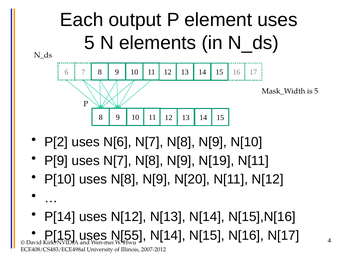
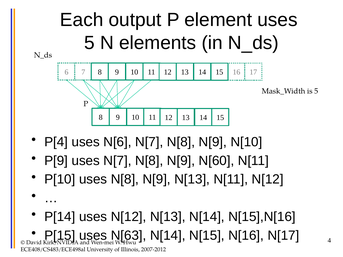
P[2: P[2 -> P[4
N[19: N[19 -> N[60
N[9 N[20: N[20 -> N[13
N[55: N[55 -> N[63
